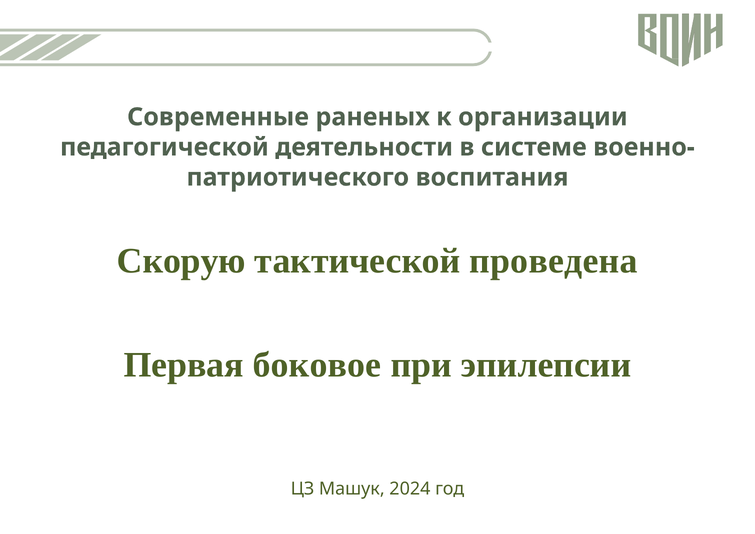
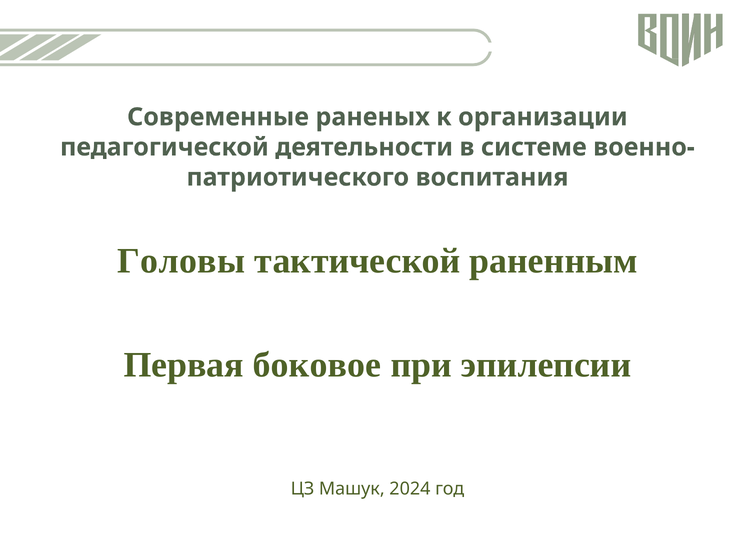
Скорую: Скорую -> Головы
проведена: проведена -> раненным
